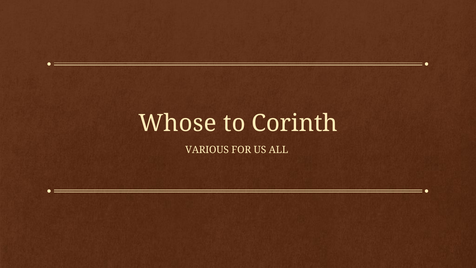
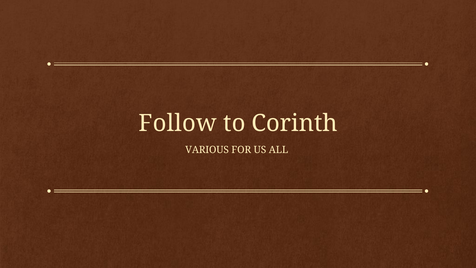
Whose: Whose -> Follow
